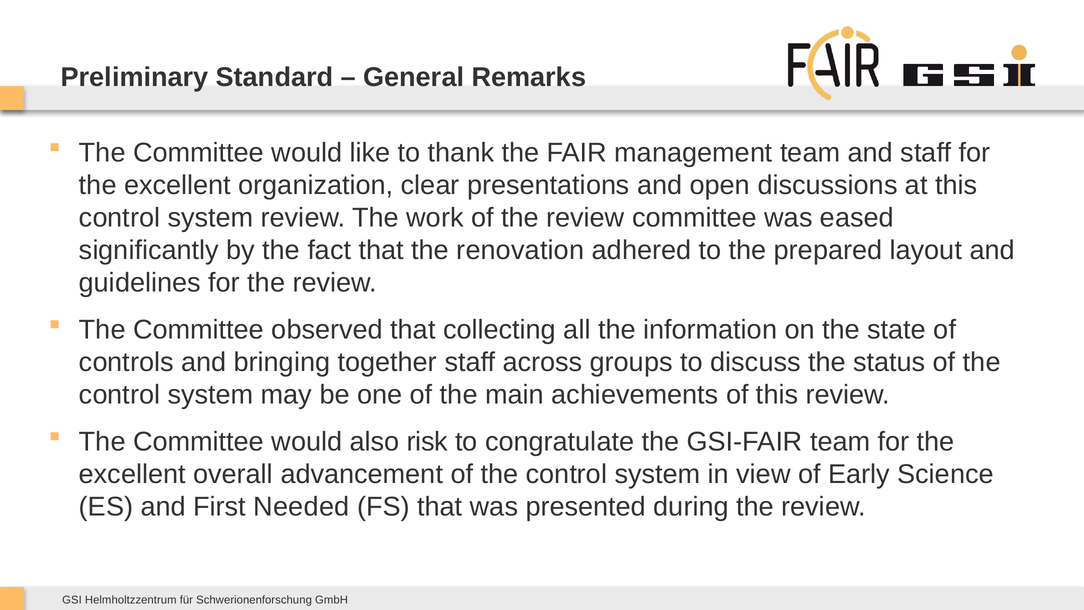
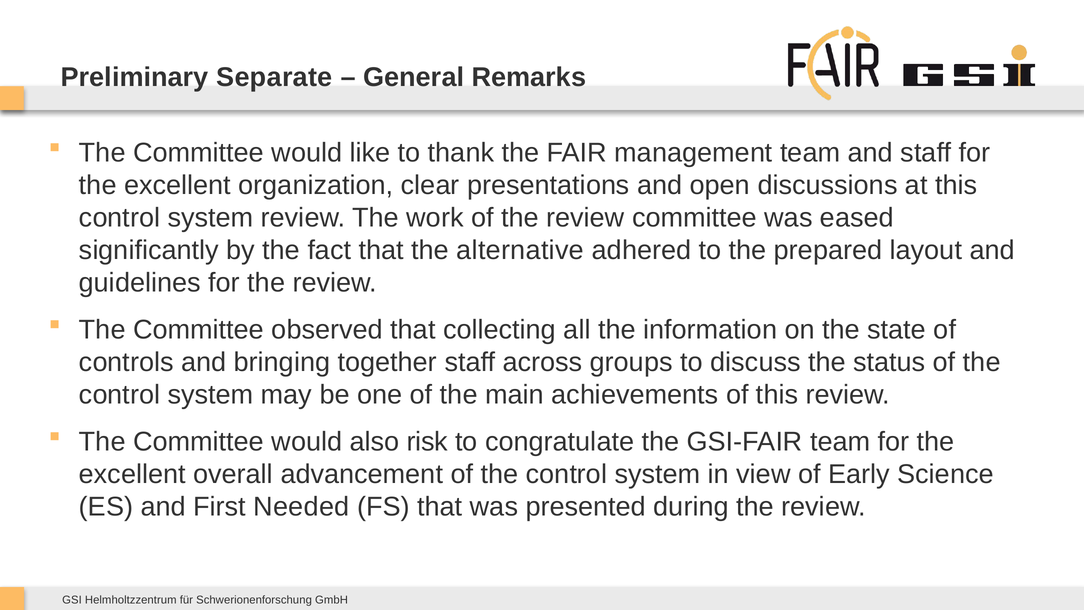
Standard: Standard -> Separate
renovation: renovation -> alternative
